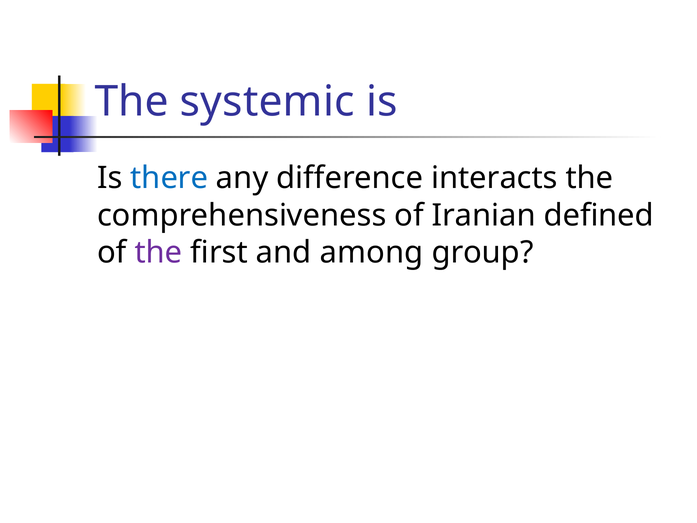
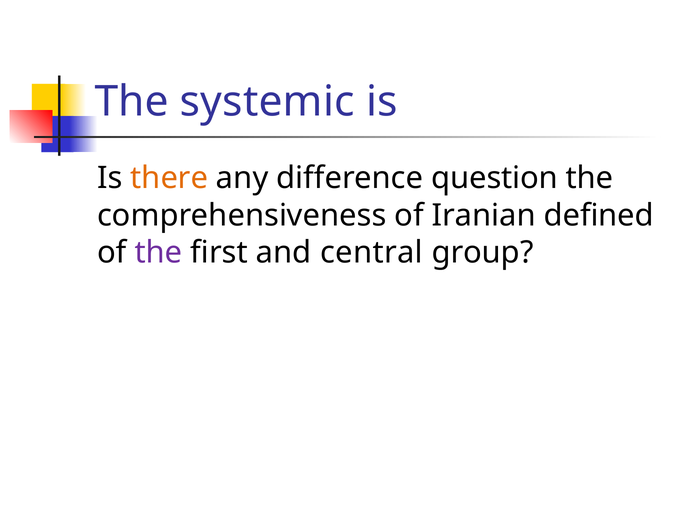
there colour: blue -> orange
interacts: interacts -> question
among: among -> central
